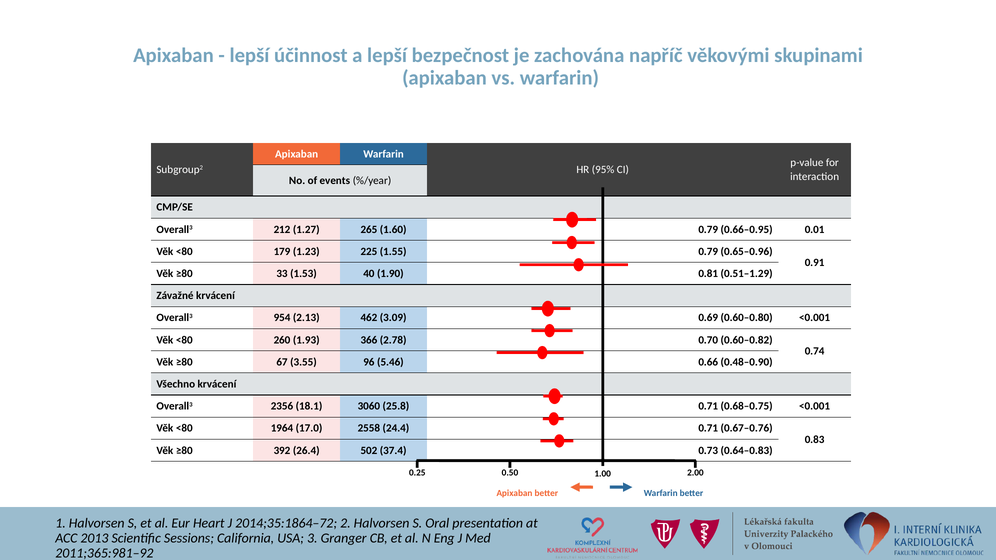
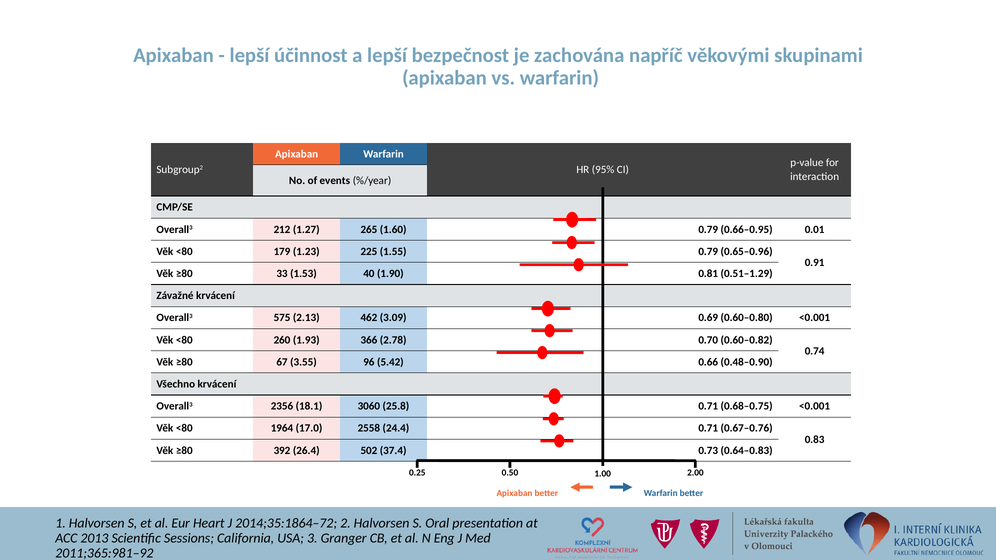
954: 954 -> 575
5.46: 5.46 -> 5.42
